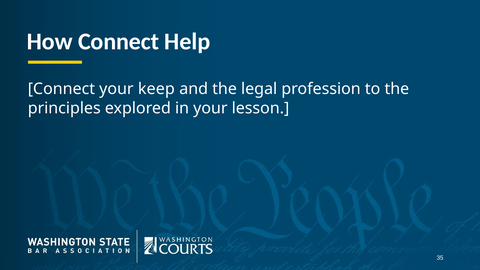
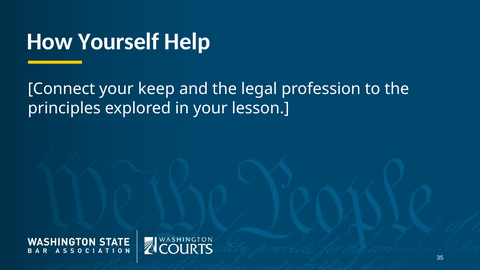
How Connect: Connect -> Yourself
